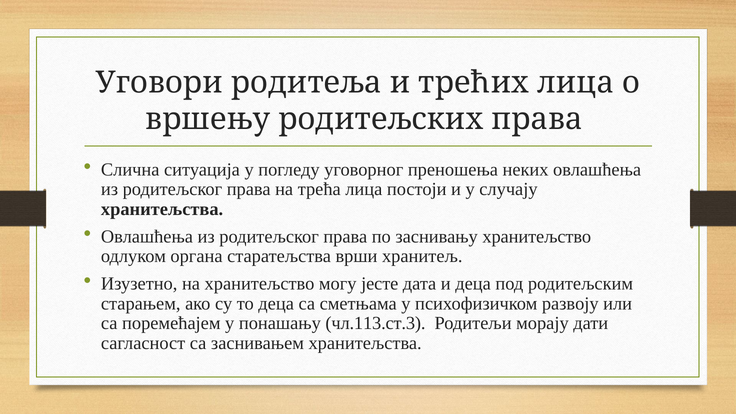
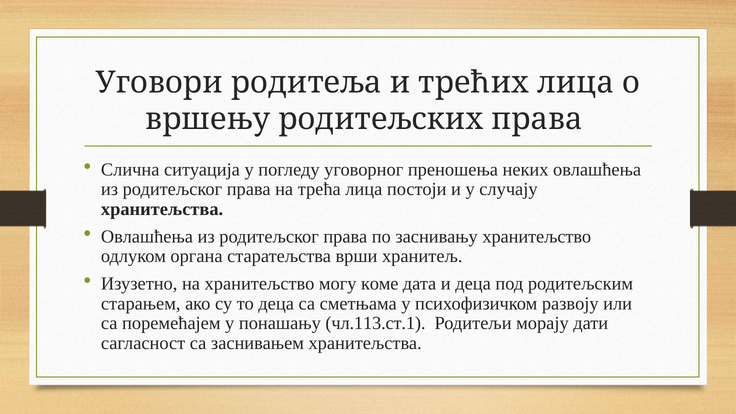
јесте: јесте -> коме
чл.113.ст.3: чл.113.ст.3 -> чл.113.ст.1
